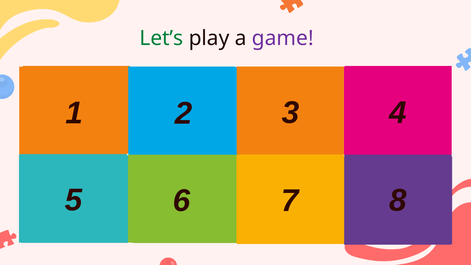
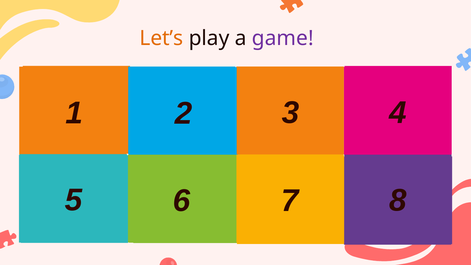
Let’s colour: green -> orange
